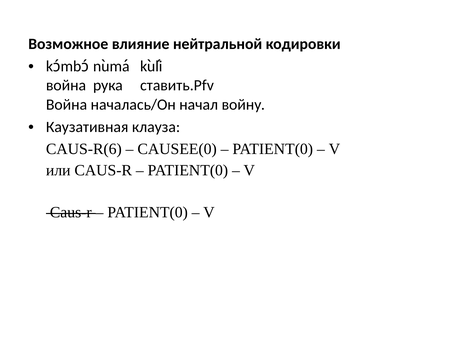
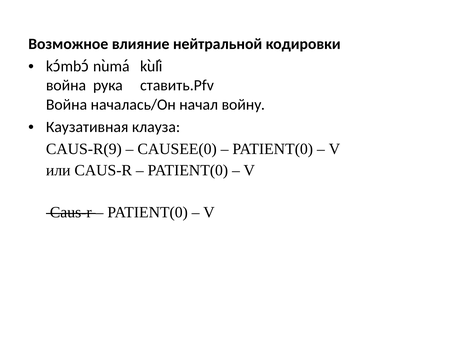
CAUS-R(6: CAUS-R(6 -> CAUS-R(9
